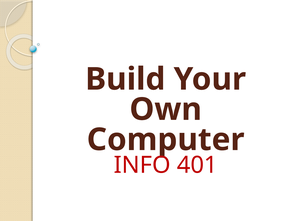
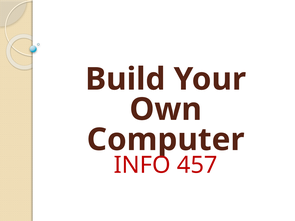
401: 401 -> 457
